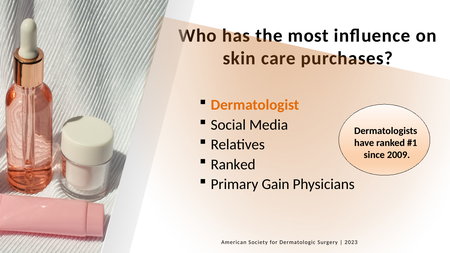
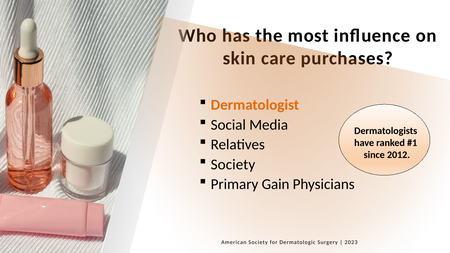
2009: 2009 -> 2012
Ranked at (233, 164): Ranked -> Society
